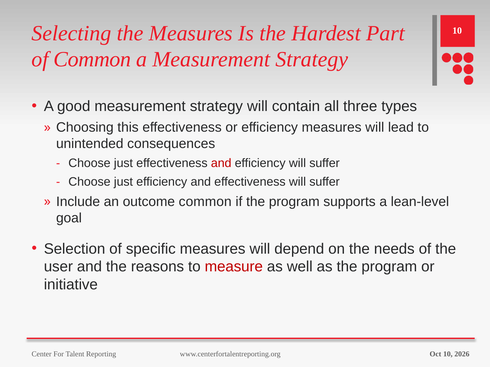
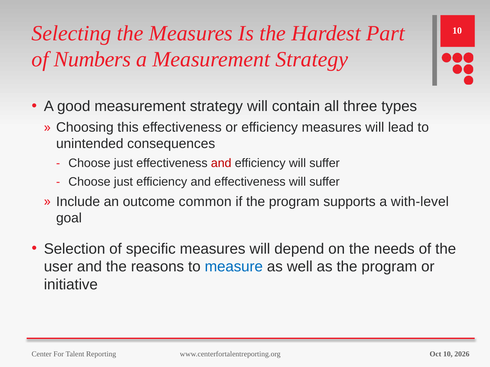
of Common: Common -> Numbers
lean-level: lean-level -> with-level
measure colour: red -> blue
